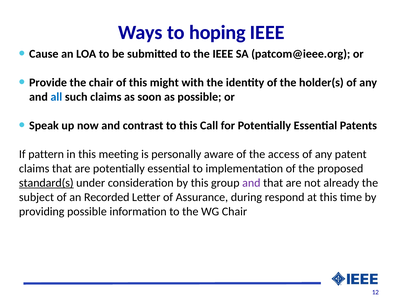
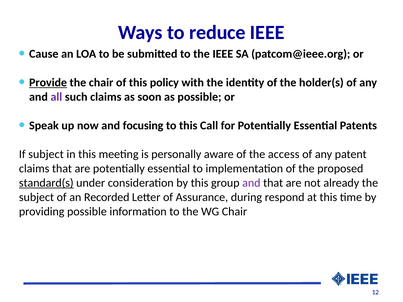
hoping: hoping -> reduce
Provide underline: none -> present
might: might -> policy
all colour: blue -> purple
contrast: contrast -> focusing
If pattern: pattern -> subject
